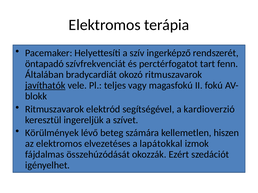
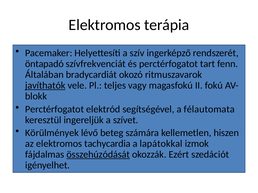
Ritmuszavarok at (55, 109): Ritmuszavarok -> Perctérfogatot
kardioverzió: kardioverzió -> félautomata
elvezetéses: elvezetéses -> tachycardia
összehúzódását underline: none -> present
